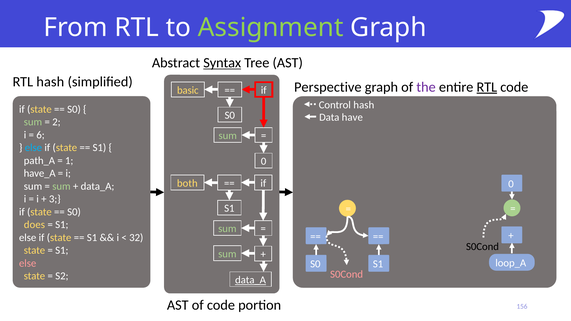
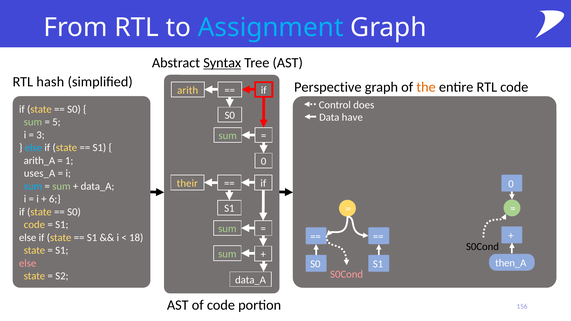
Assignment colour: light green -> light blue
the colour: purple -> orange
RTL at (487, 87) underline: present -> none
basic: basic -> arith
Control hash: hash -> does
2: 2 -> 5
6: 6 -> 3
path_A: path_A -> arith_A
have_A: have_A -> uses_A
both: both -> their
sum at (33, 186) colour: white -> light blue
3: 3 -> 6
does at (34, 225): does -> code
32: 32 -> 18
loop_A: loop_A -> then_A
data_A at (251, 280) underline: present -> none
